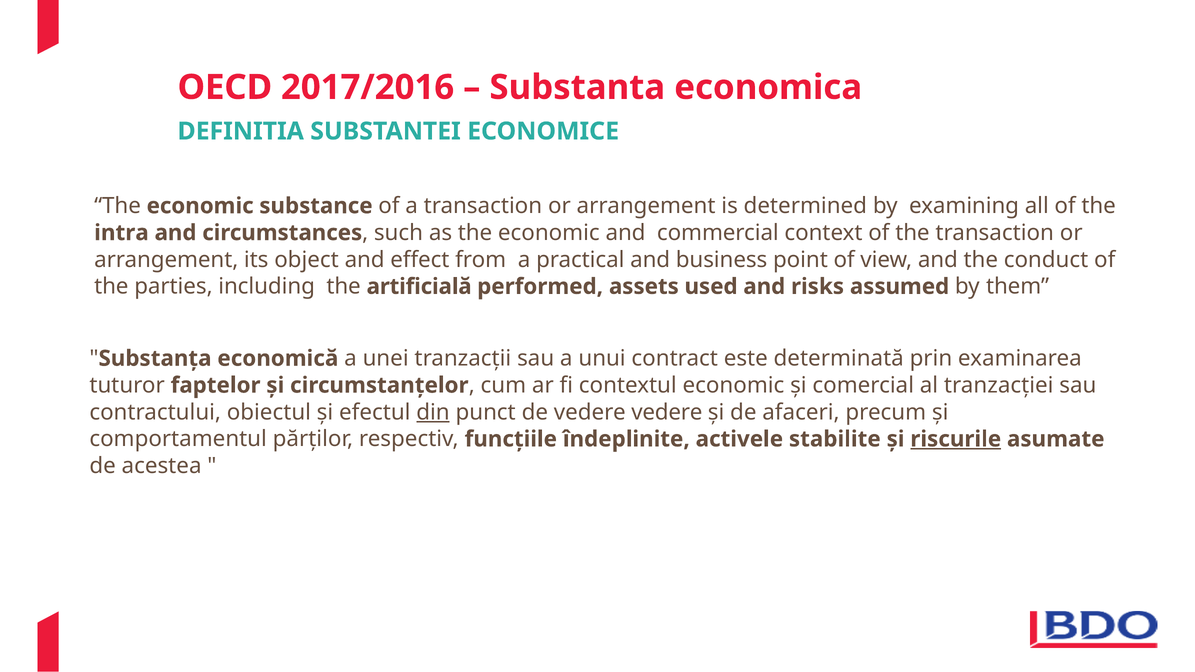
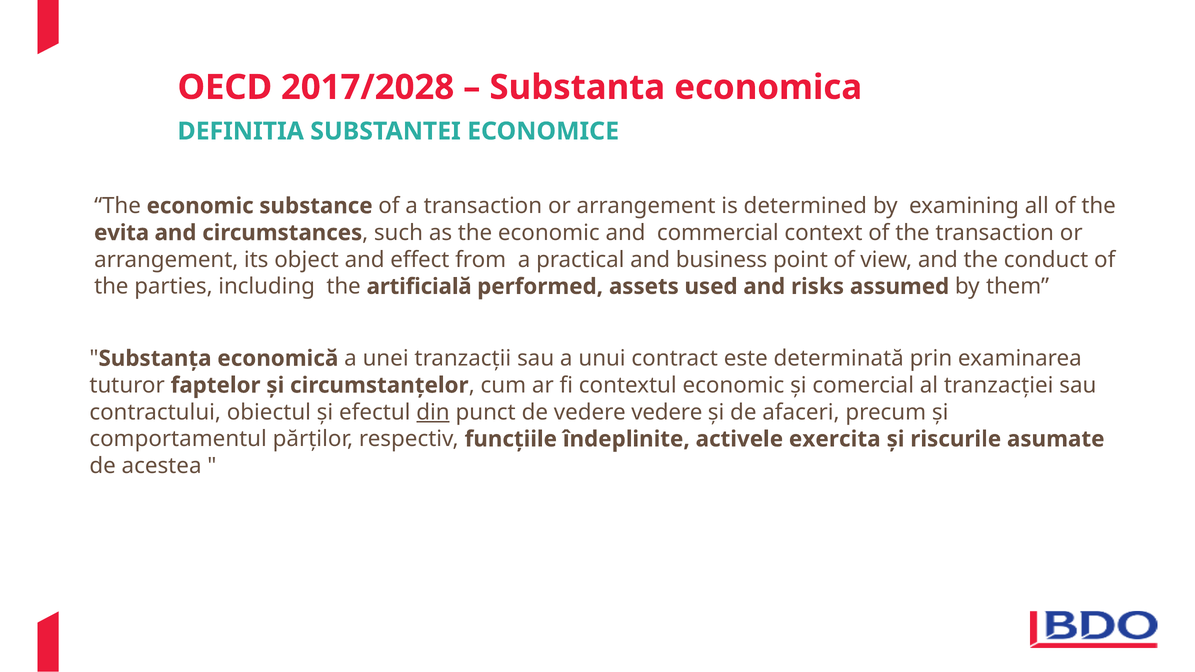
2017/2016: 2017/2016 -> 2017/2028
intra: intra -> evita
stabilite: stabilite -> exercita
riscurile underline: present -> none
